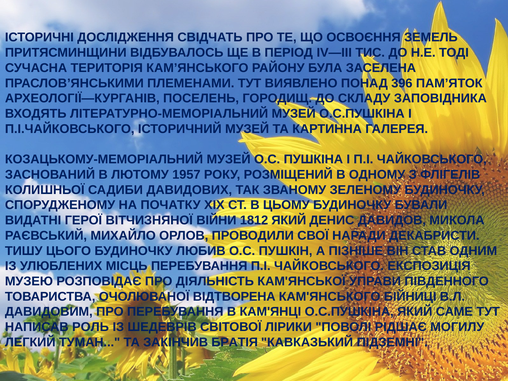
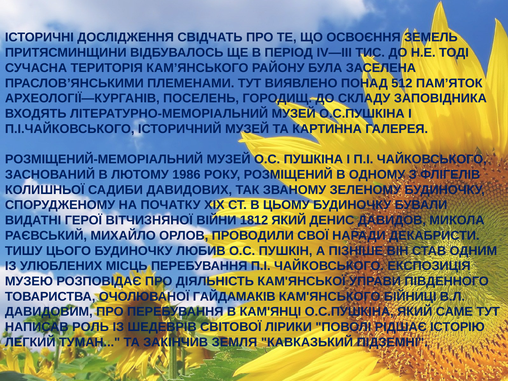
396: 396 -> 512
КОЗАЦЬКОМУ-МЕМОРІАЛЬНИЙ: КОЗАЦЬКОМУ-МЕМОРІАЛЬНИЙ -> РОЗМІЩЕНИЙ-МЕМОРІАЛЬНИЙ
1957: 1957 -> 1986
ВІДТВОРЕНА: ВІДТВОРЕНА -> ГАЙДАМАКІВ
МОГИЛУ: МОГИЛУ -> ІСТОРІЮ
БРАТІЯ: БРАТІЯ -> ЗЕМЛЯ
